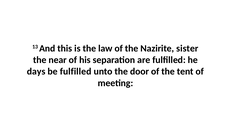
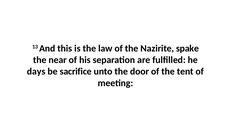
sister: sister -> spake
be fulfilled: fulfilled -> sacrifice
